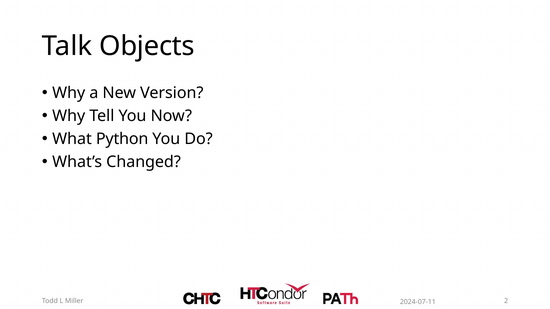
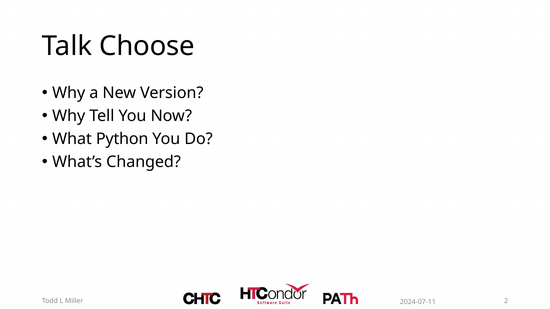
Objects: Objects -> Choose
